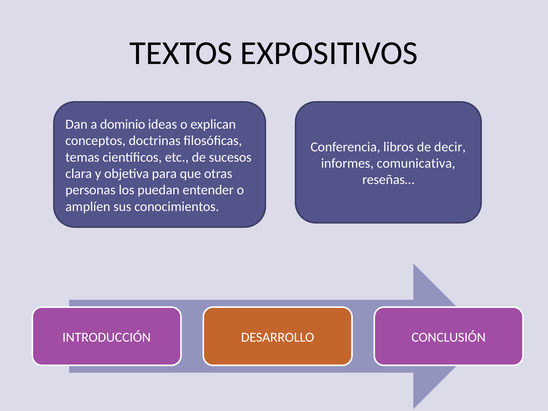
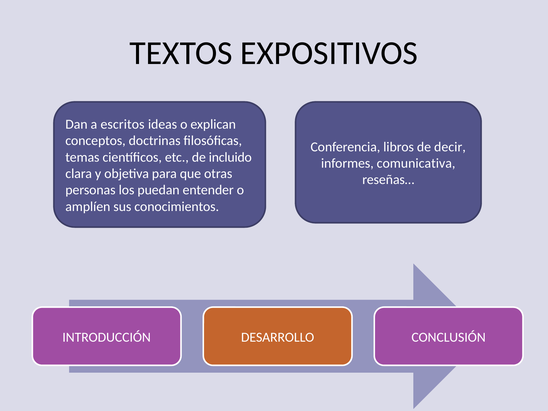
dominio: dominio -> escritos
sucesos: sucesos -> incluido
